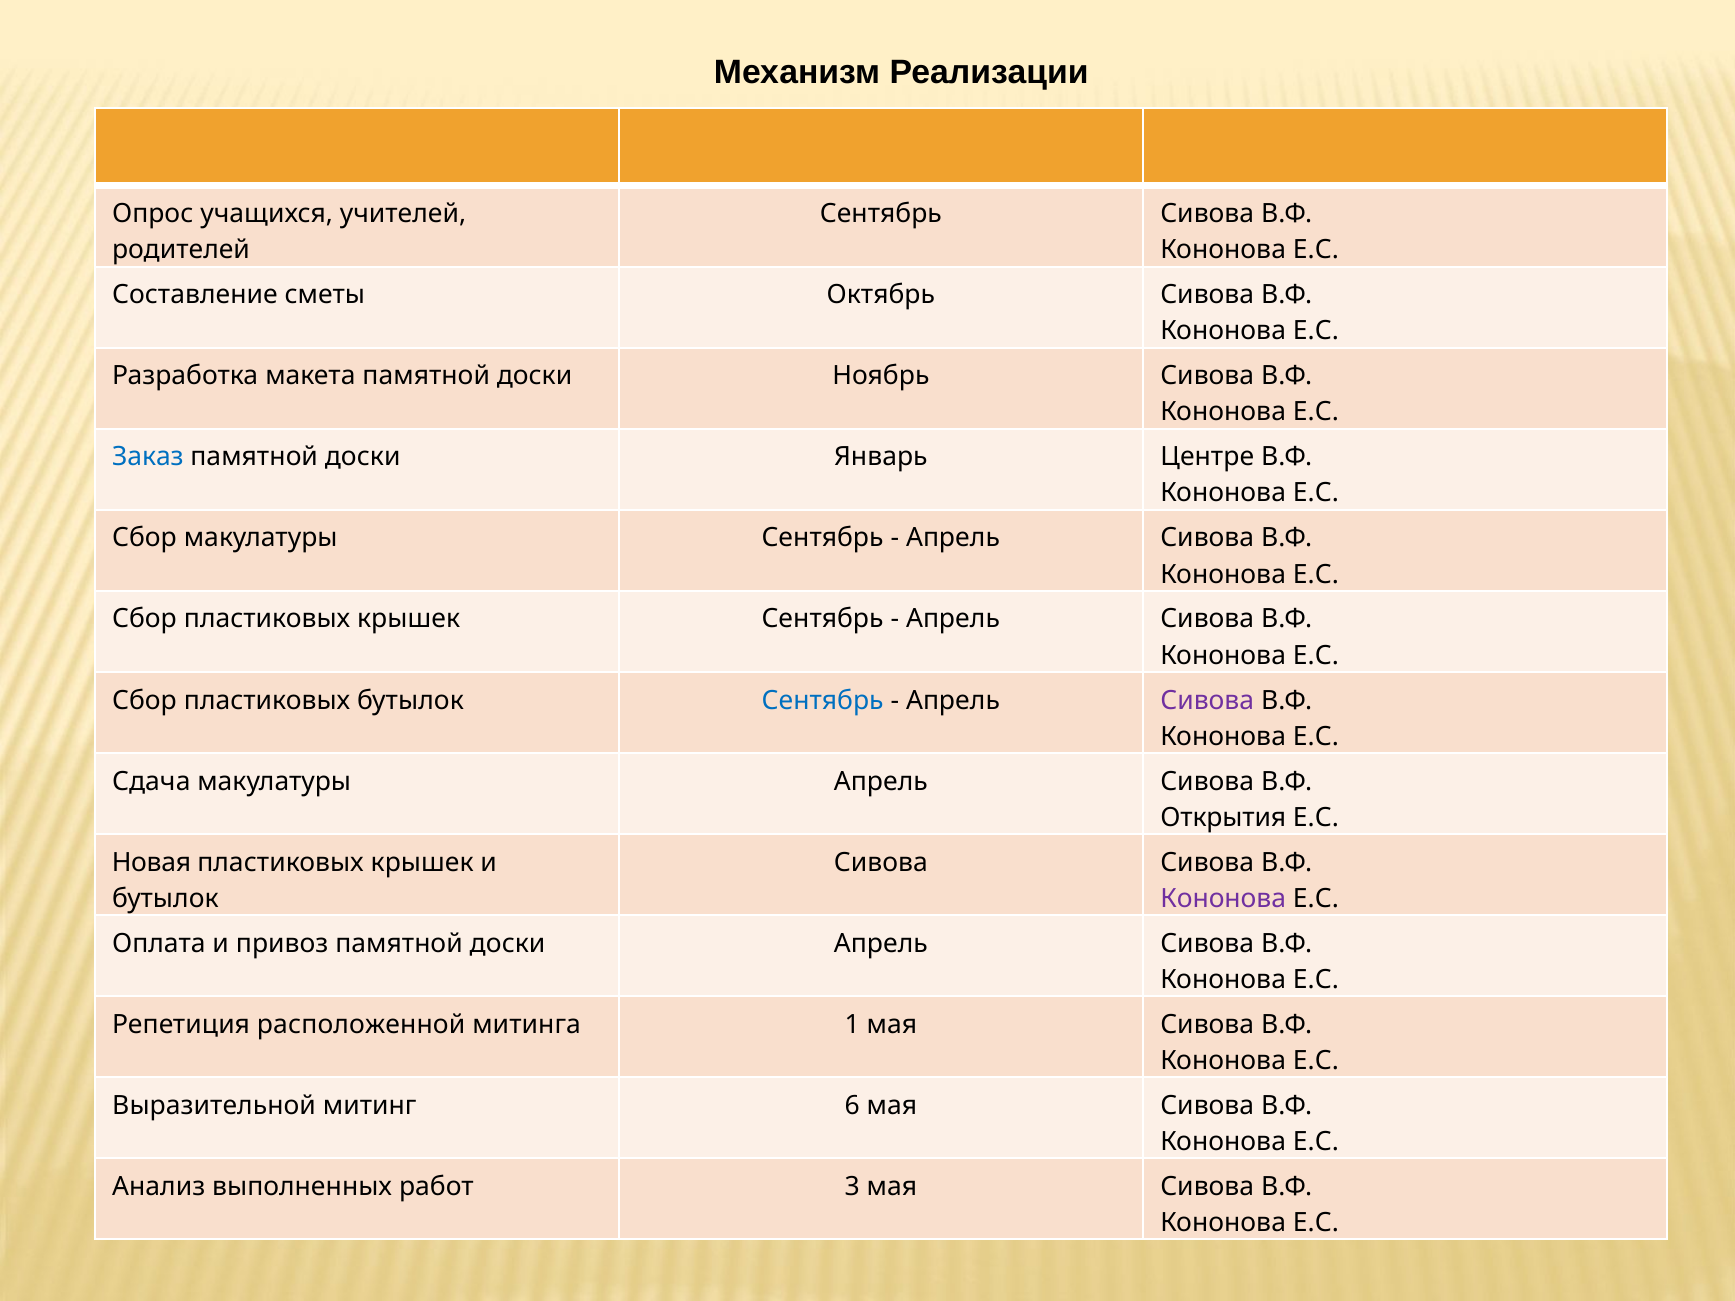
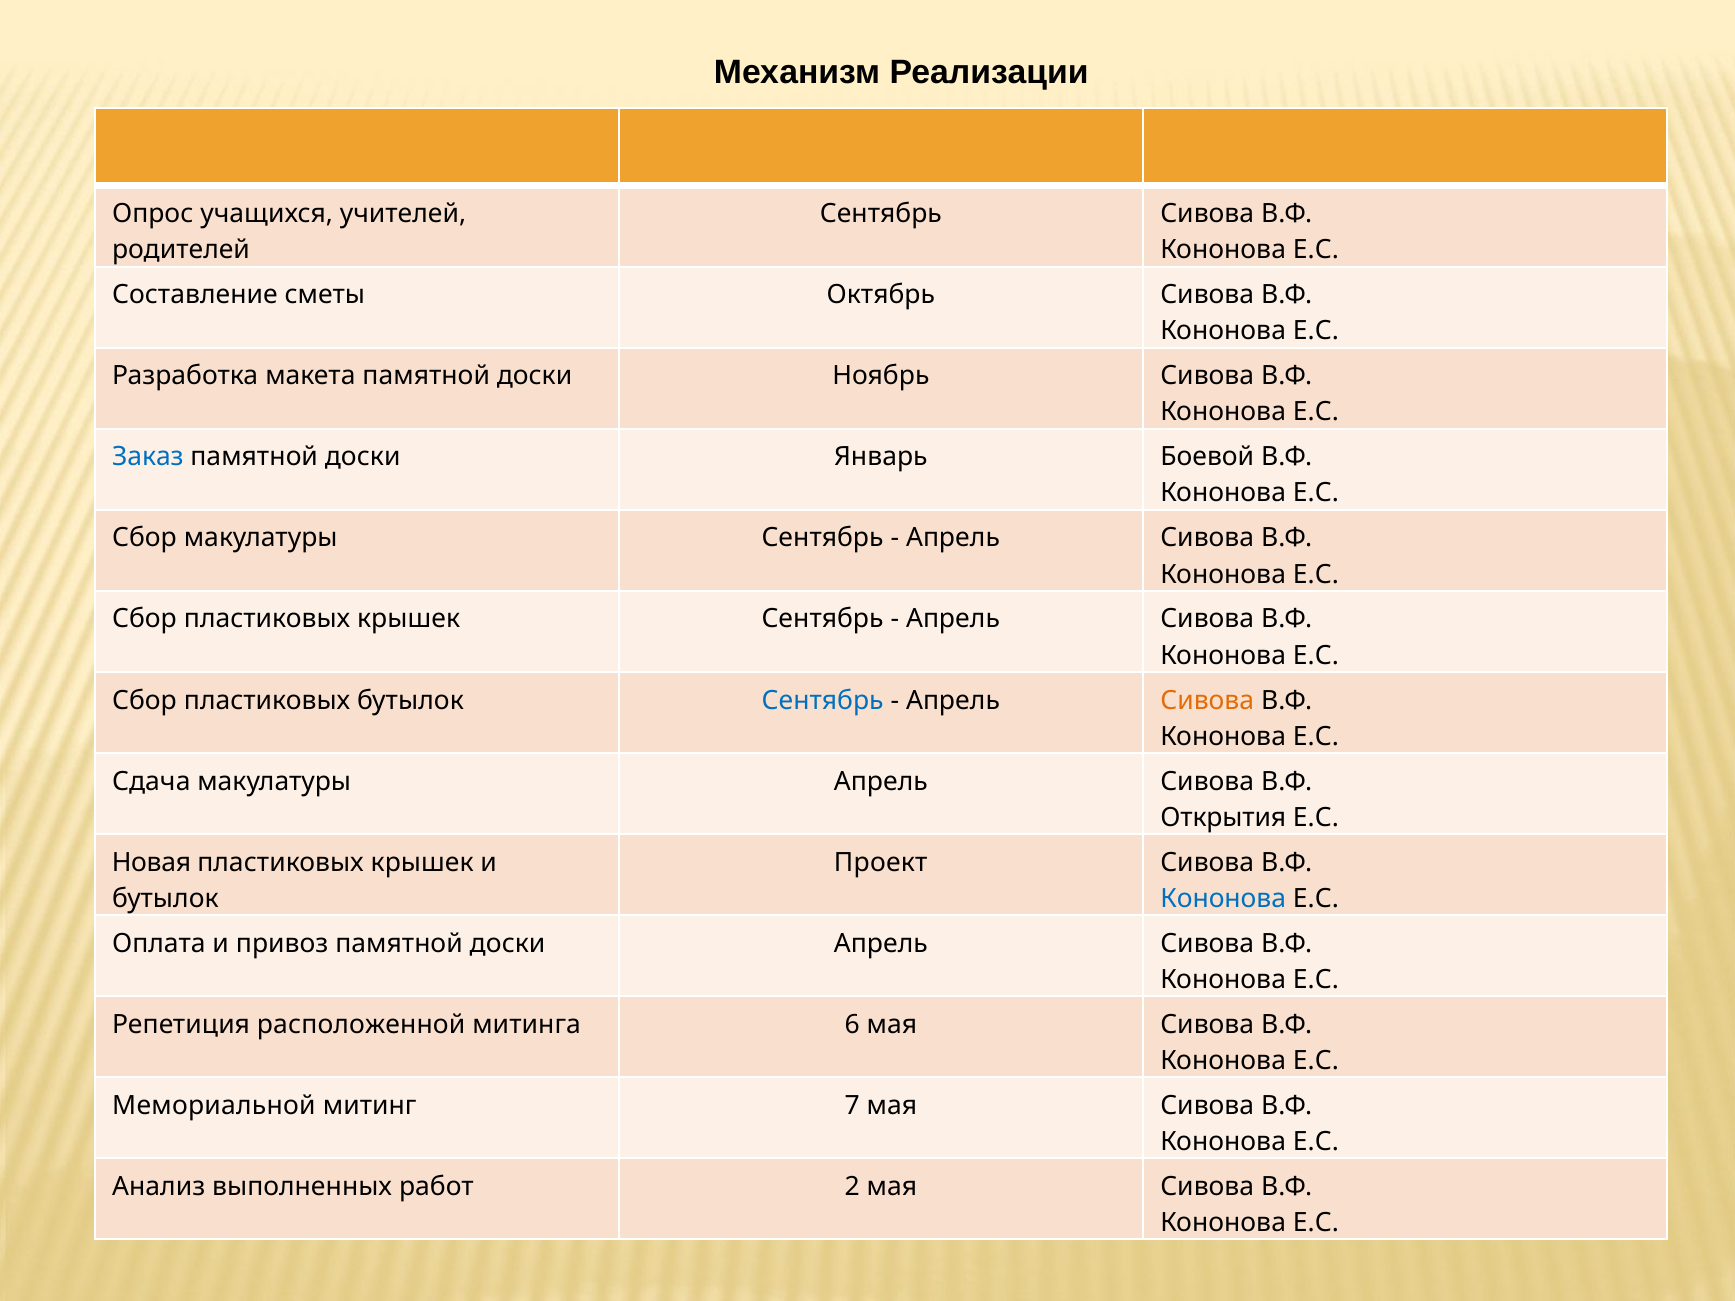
Центре: Центре -> Боевой
Сивова at (1207, 700) colour: purple -> orange
Сивова at (881, 863): Сивова -> Проект
Кононова at (1223, 899) colour: purple -> blue
1: 1 -> 6
Выразительной: Выразительной -> Мемориальной
6: 6 -> 7
3: 3 -> 2
